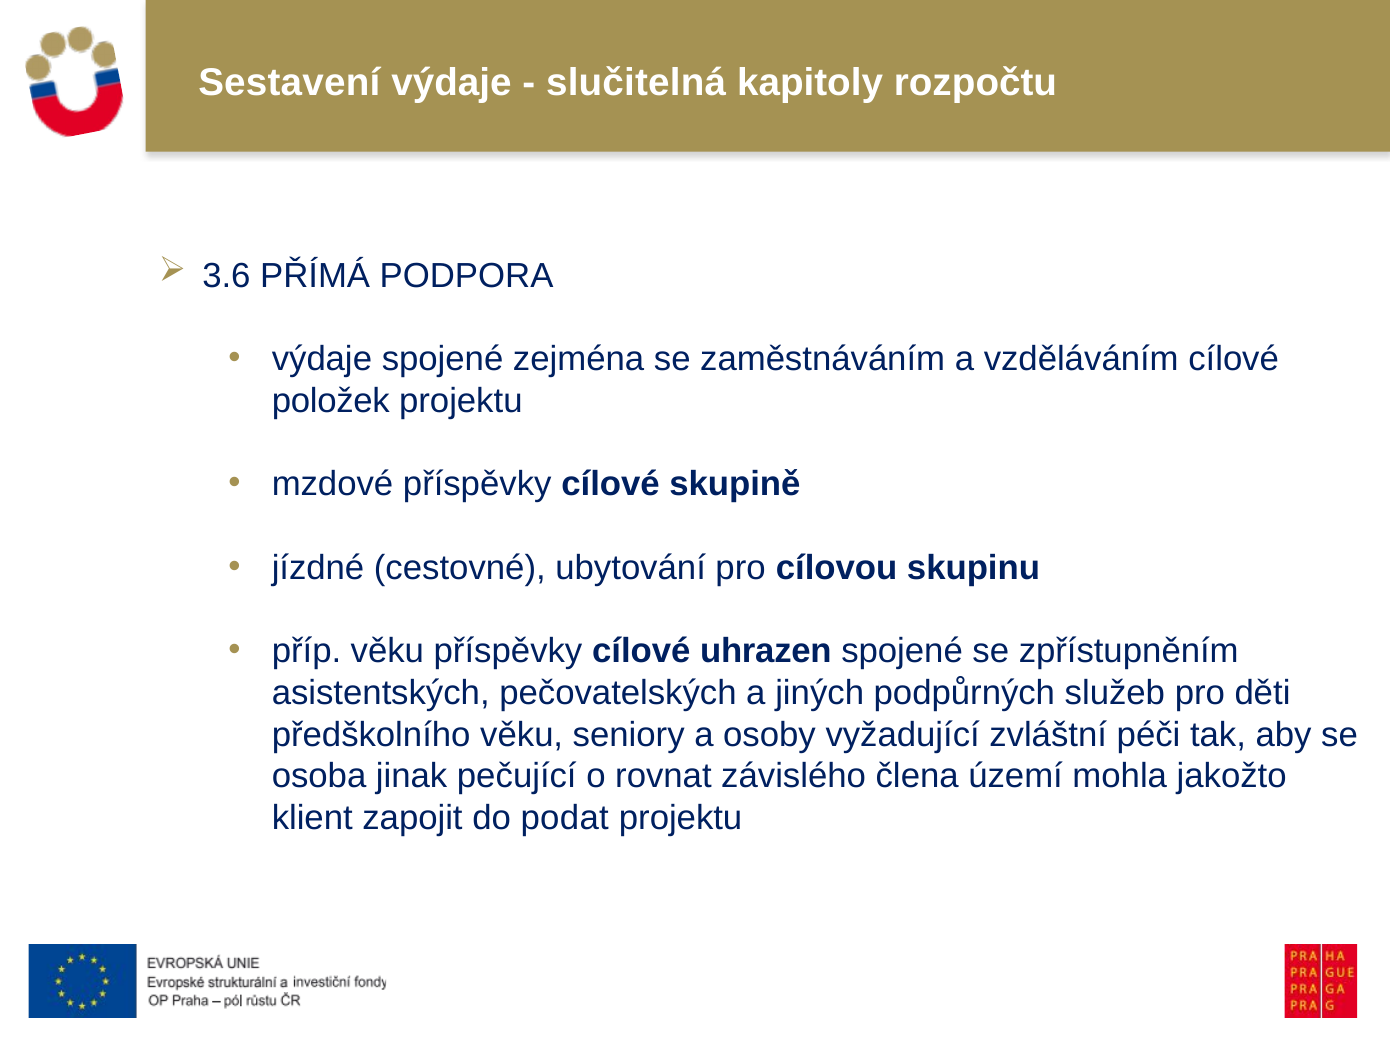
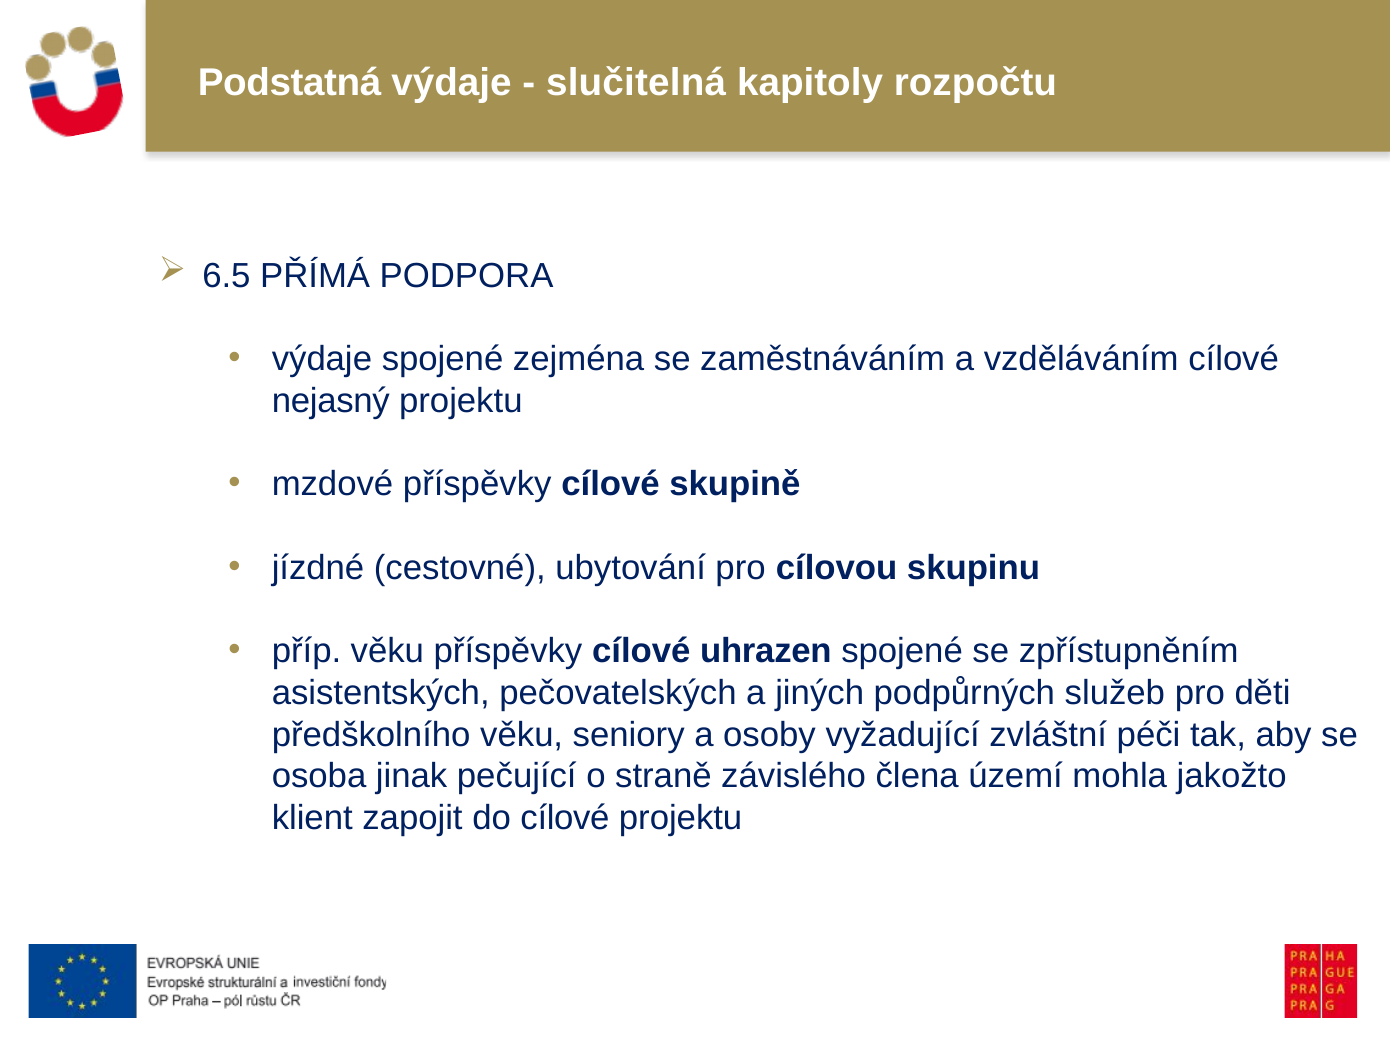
Sestavení: Sestavení -> Podstatná
3.6: 3.6 -> 6.5
položek: položek -> nejasný
rovnat: rovnat -> straně
do podat: podat -> cílové
